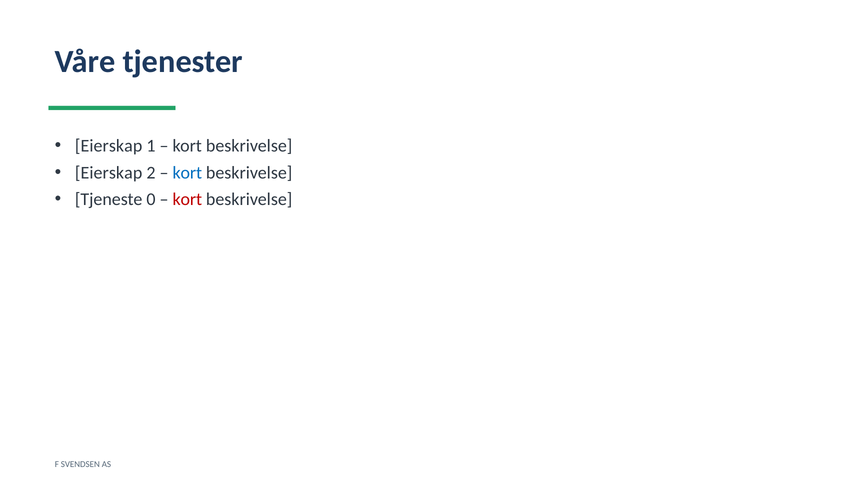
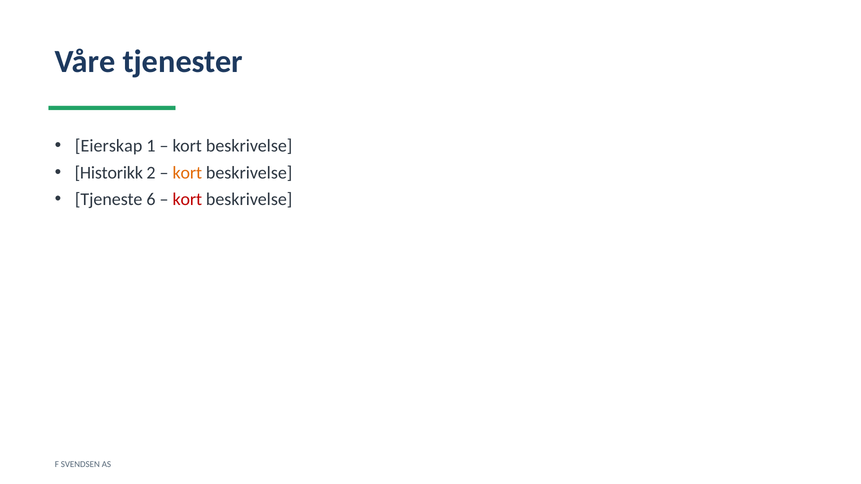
Eierskap at (109, 173): Eierskap -> Historikk
kort at (187, 173) colour: blue -> orange
0: 0 -> 6
